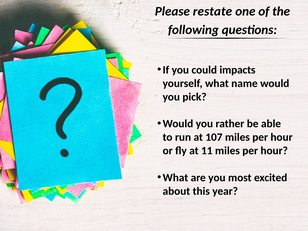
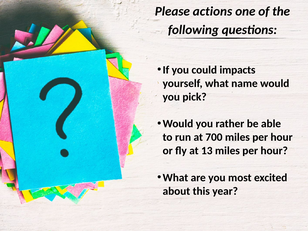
restate: restate -> actions
107: 107 -> 700
11: 11 -> 13
